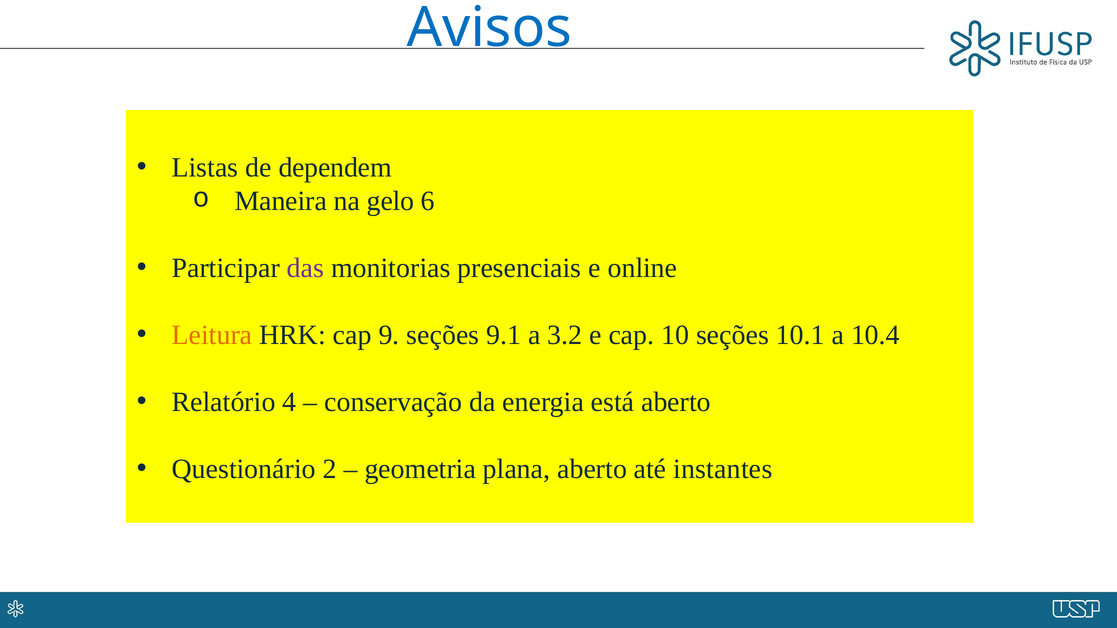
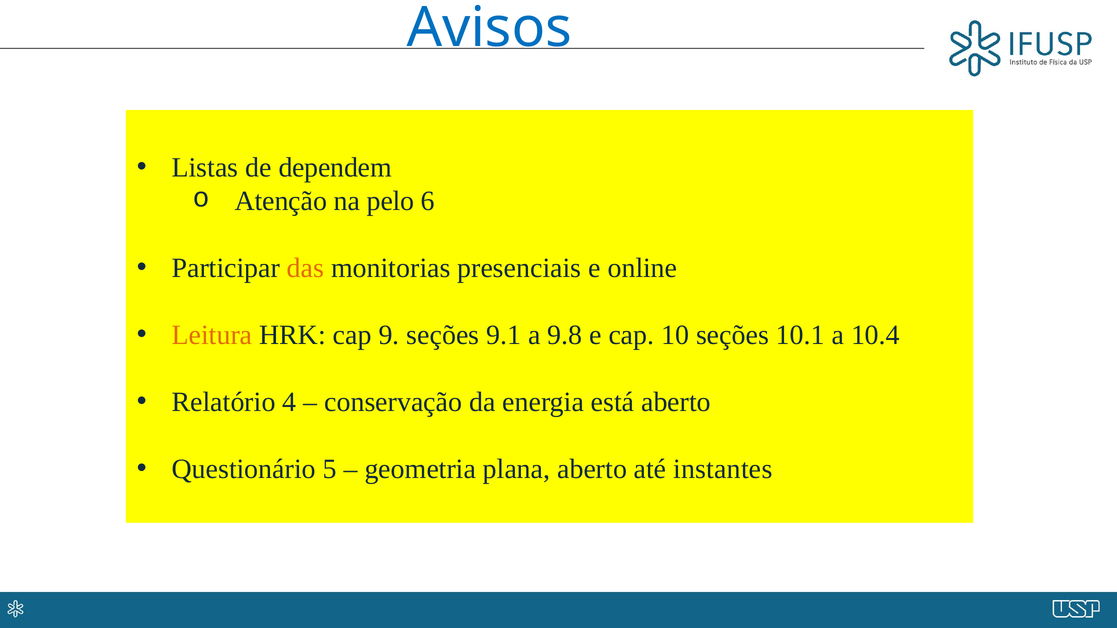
Maneira: Maneira -> Atenção
gelo: gelo -> pelo
das colour: purple -> orange
3.2: 3.2 -> 9.8
2: 2 -> 5
